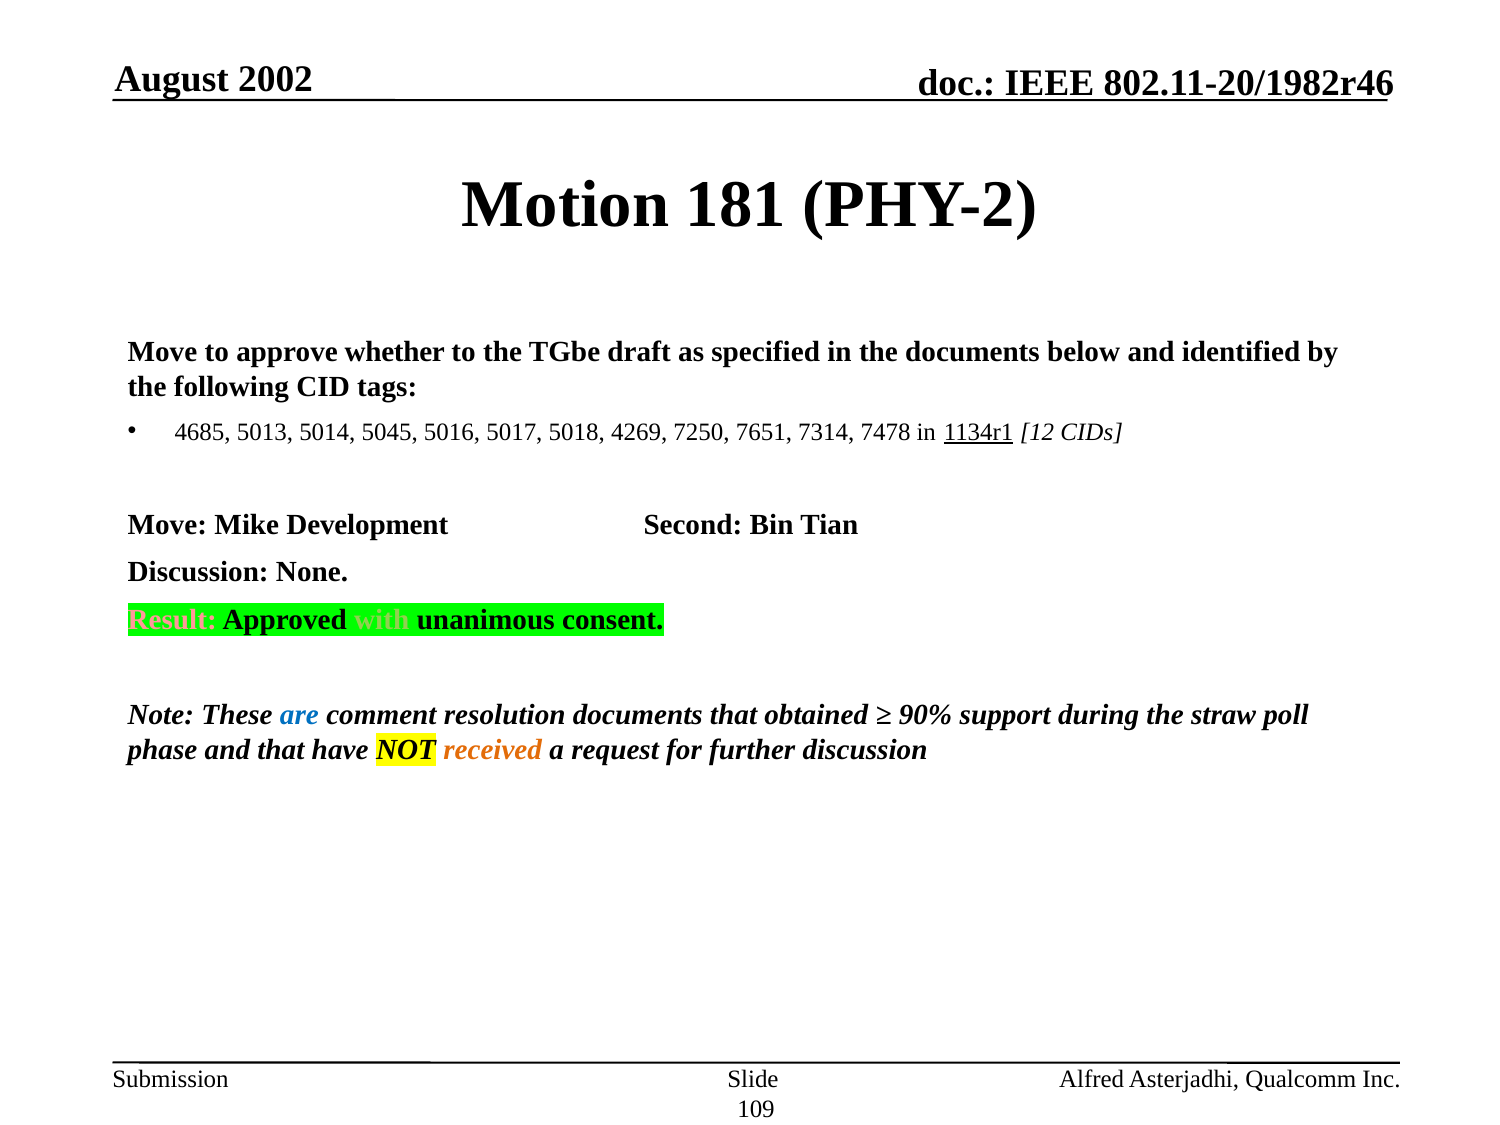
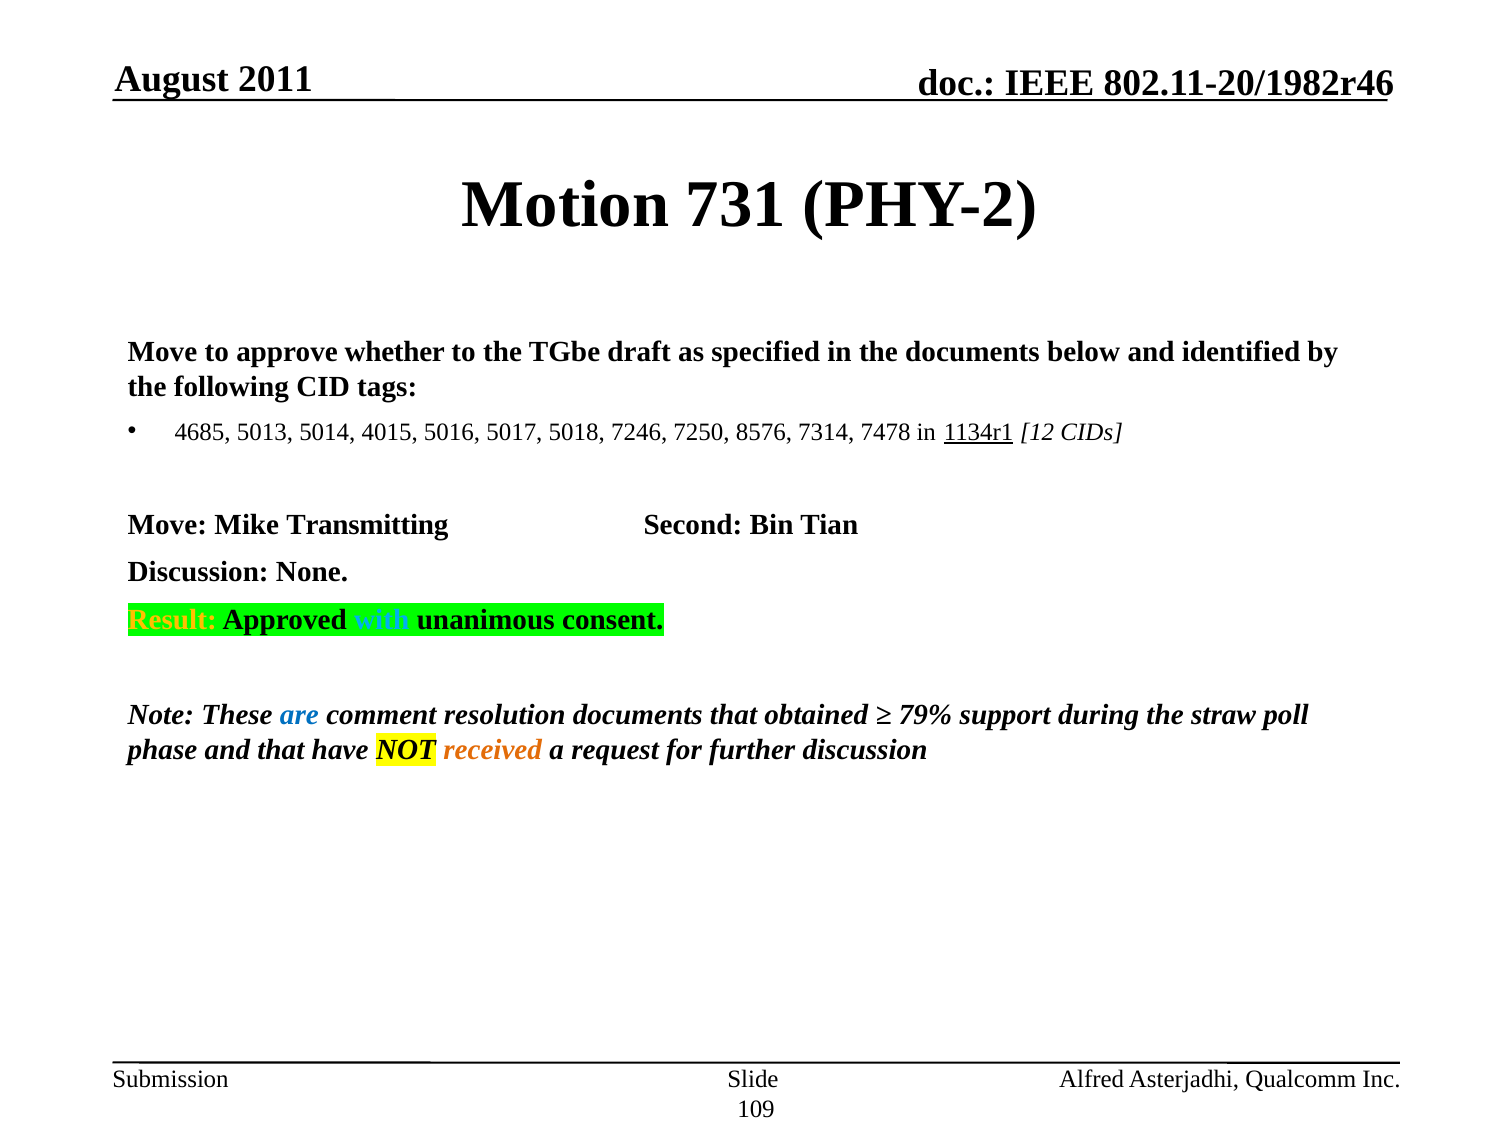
2002: 2002 -> 2011
181: 181 -> 731
5045: 5045 -> 4015
4269: 4269 -> 7246
7651: 7651 -> 8576
Development: Development -> Transmitting
Result colour: pink -> yellow
with colour: light green -> light blue
90%: 90% -> 79%
